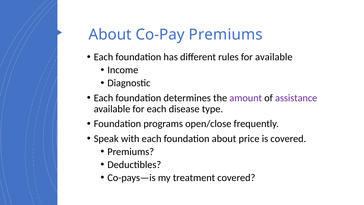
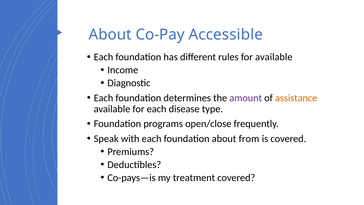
Co-Pay Premiums: Premiums -> Accessible
assistance colour: purple -> orange
price: price -> from
